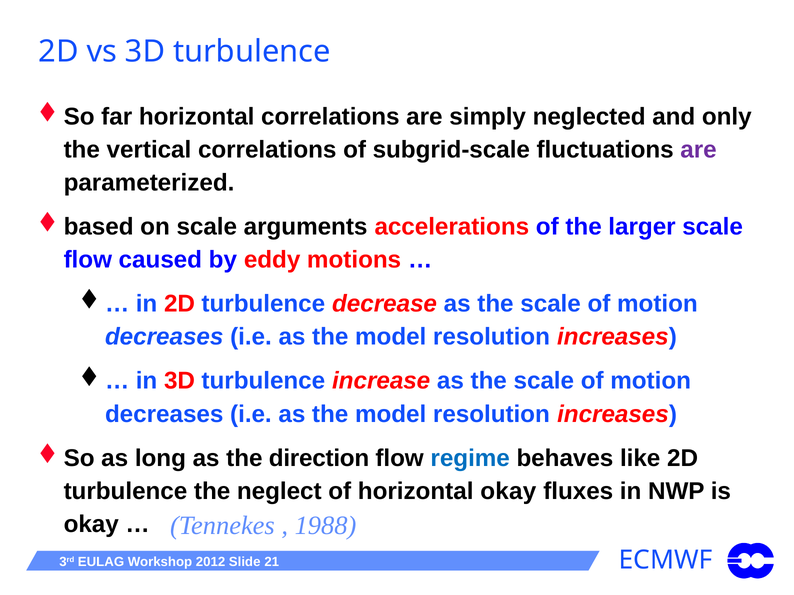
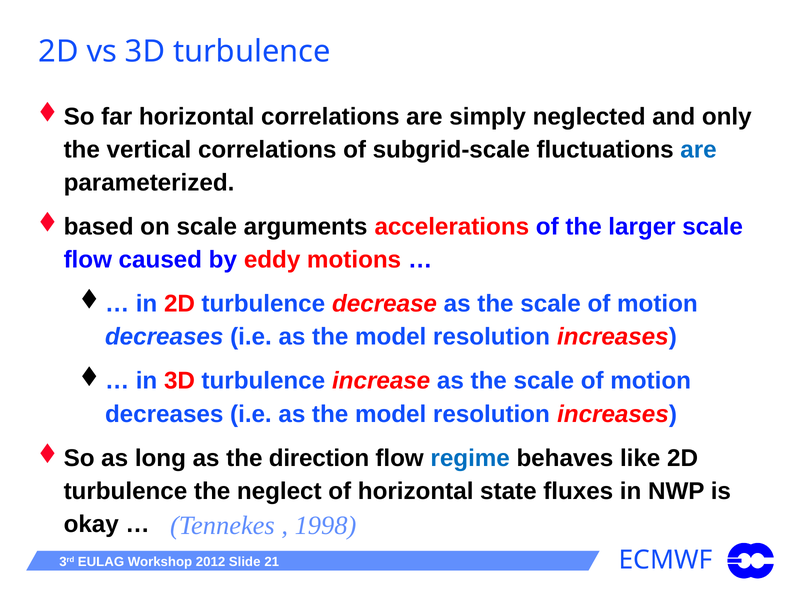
are at (699, 150) colour: purple -> blue
horizontal okay: okay -> state
1988: 1988 -> 1998
